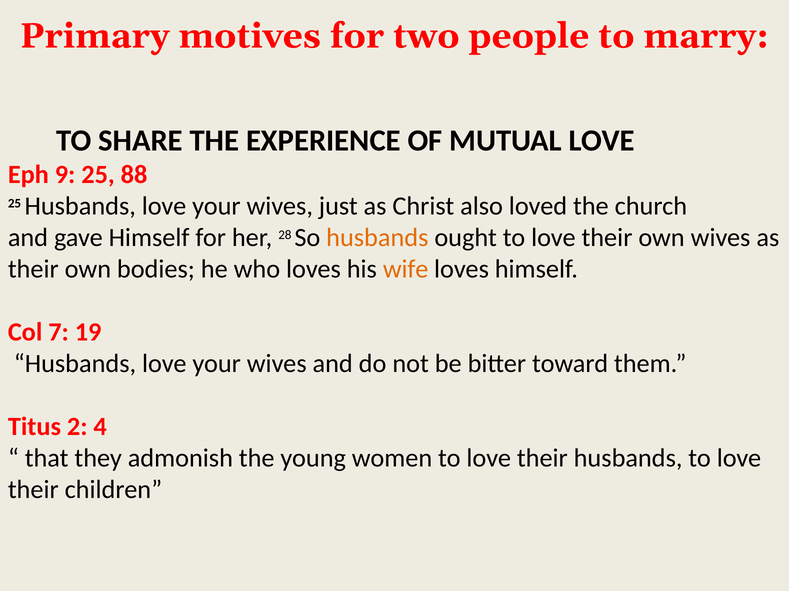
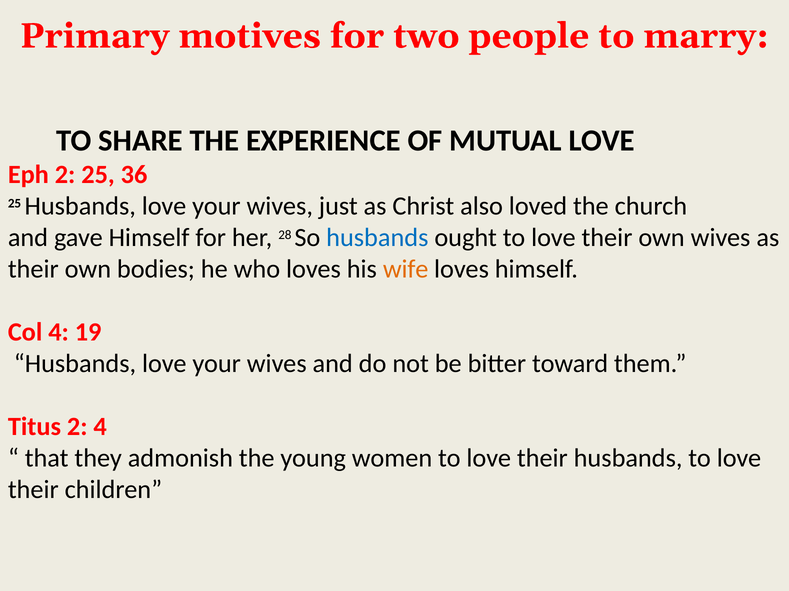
Eph 9: 9 -> 2
88: 88 -> 36
husbands at (377, 238) colour: orange -> blue
Col 7: 7 -> 4
